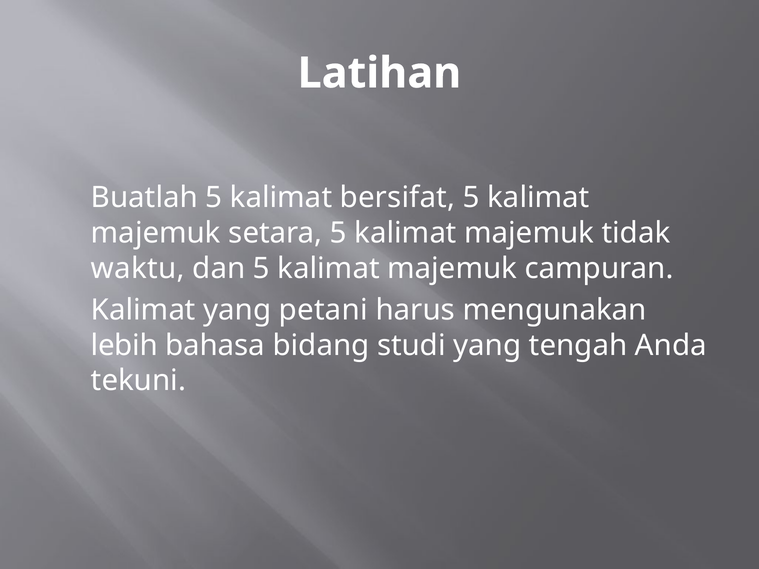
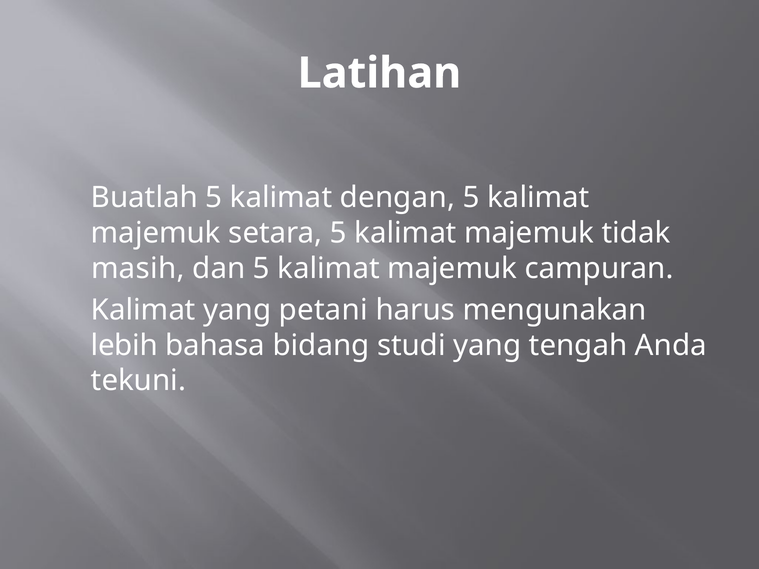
bersifat: bersifat -> dengan
waktu: waktu -> masih
